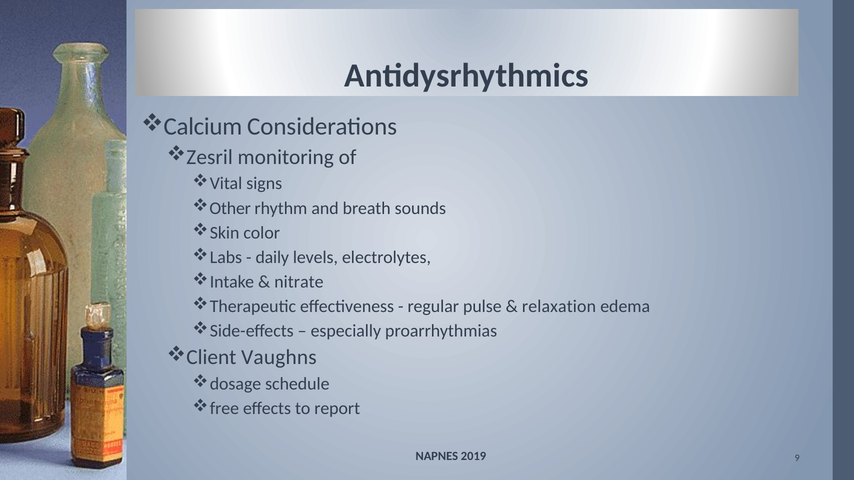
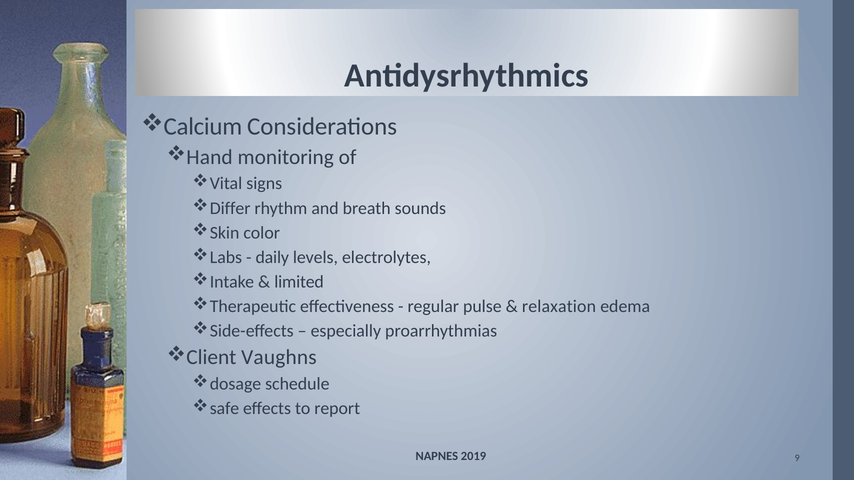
Zesril: Zesril -> Hand
Other: Other -> Differ
nitrate: nitrate -> limited
free: free -> safe
